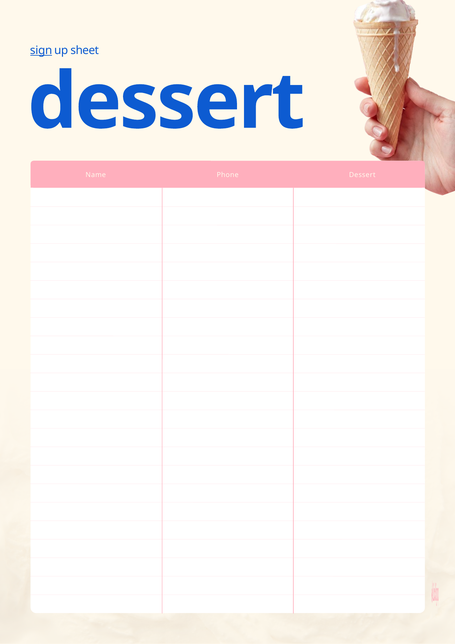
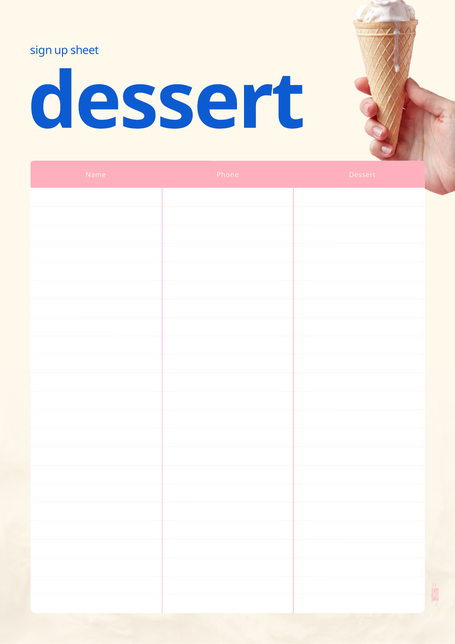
sign underline: present -> none
